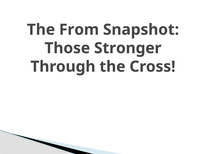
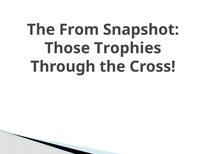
Stronger: Stronger -> Trophies
